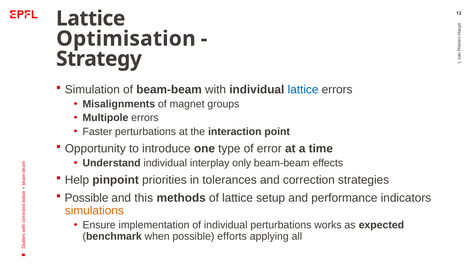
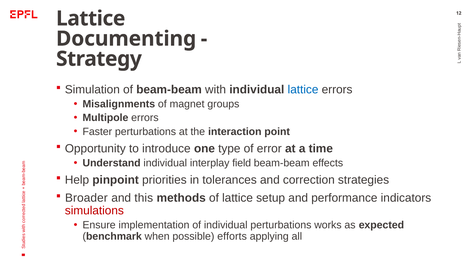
Optimisation: Optimisation -> Documenting
only: only -> field
Possible at (87, 197): Possible -> Broader
simulations colour: orange -> red
